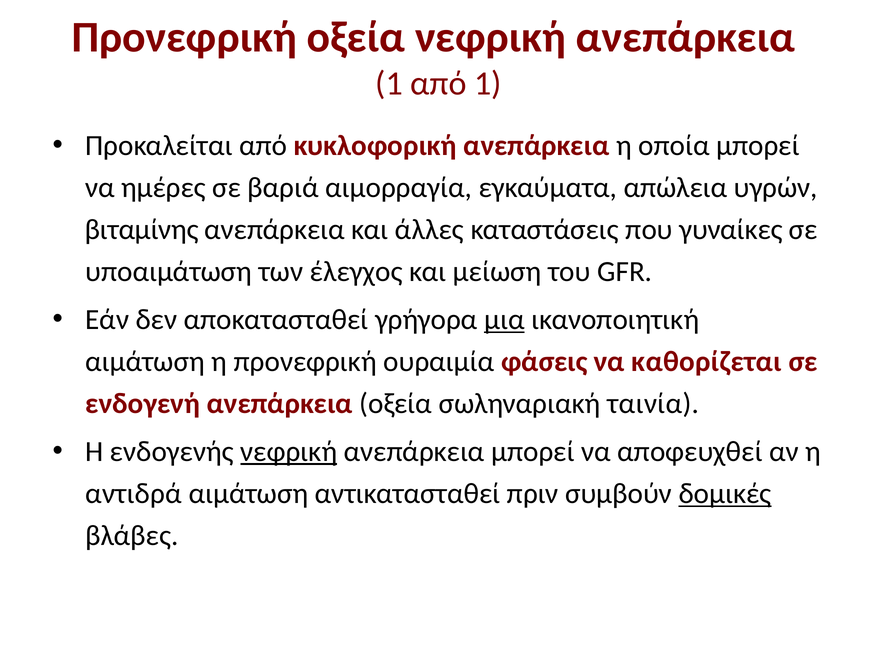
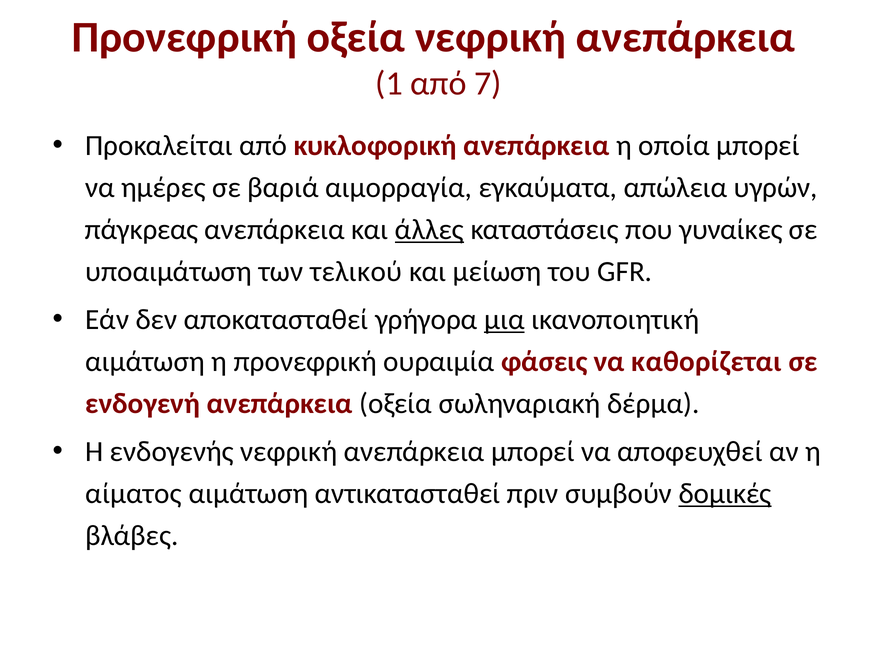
από 1: 1 -> 7
βιταμίνης: βιταμίνης -> πάγκρεας
άλλες underline: none -> present
έλεγχος: έλεγχος -> τελικού
ταινία: ταινία -> δέρμα
νεφρική at (289, 451) underline: present -> none
αντιδρά: αντιδρά -> αίματος
